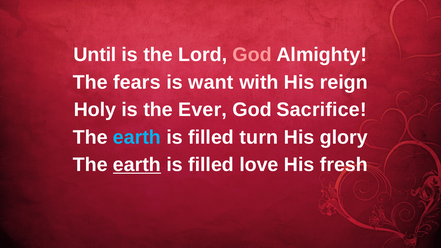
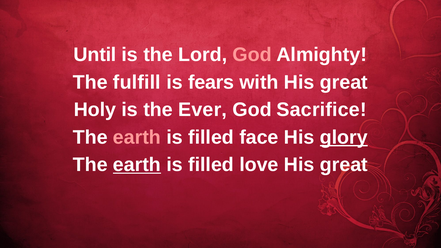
fears: fears -> fulfill
want: want -> fears
with His reign: reign -> great
earth at (137, 137) colour: light blue -> pink
turn: turn -> face
glory underline: none -> present
fresh at (344, 165): fresh -> great
